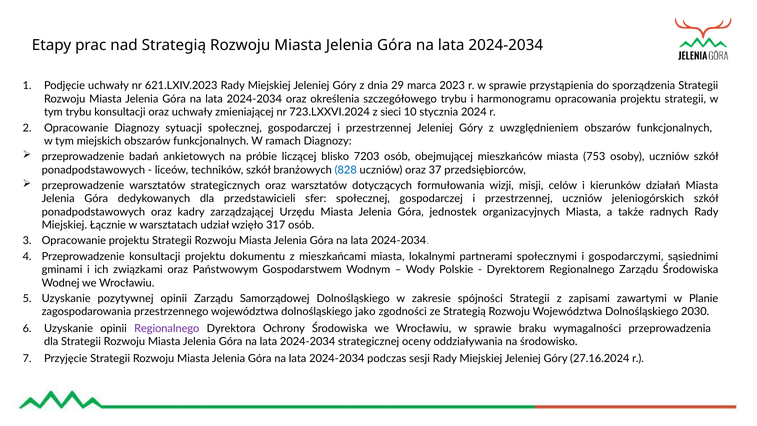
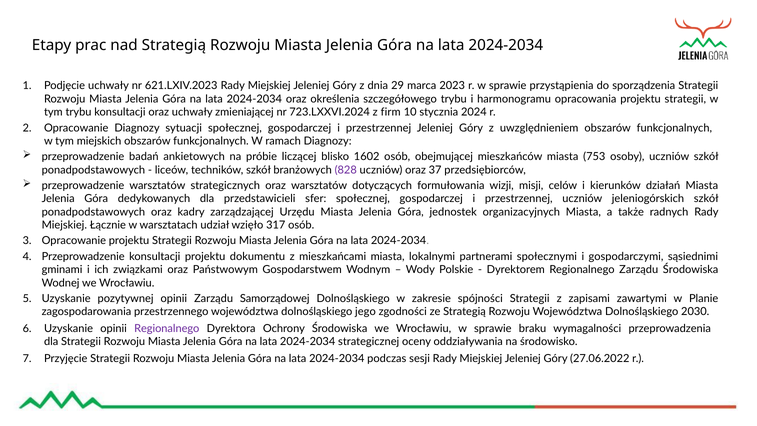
sieci: sieci -> firm
7203: 7203 -> 1602
828 colour: blue -> purple
jako: jako -> jego
27.16.2024: 27.16.2024 -> 27.06.2022
